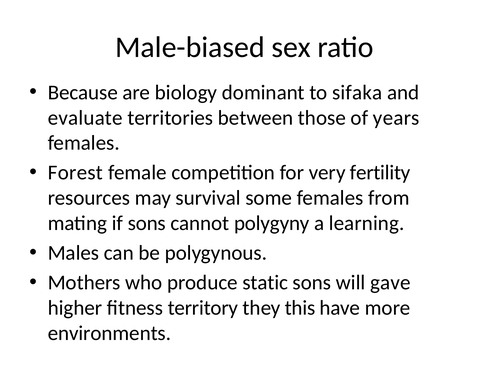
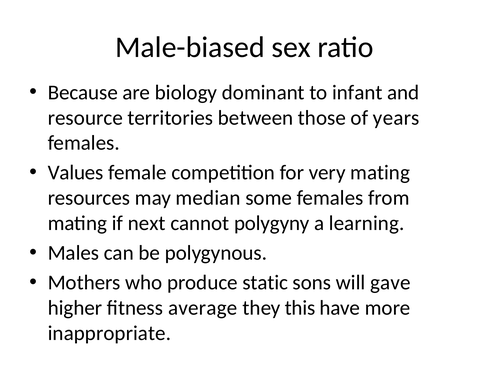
sifaka: sifaka -> infant
evaluate: evaluate -> resource
Forest: Forest -> Values
very fertility: fertility -> mating
survival: survival -> median
if sons: sons -> next
territory: territory -> average
environments: environments -> inappropriate
